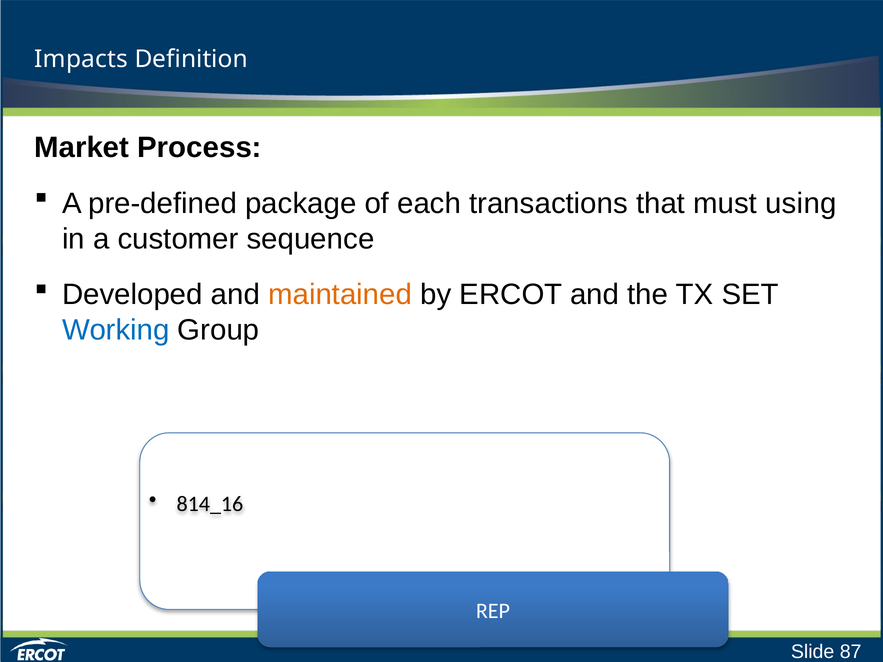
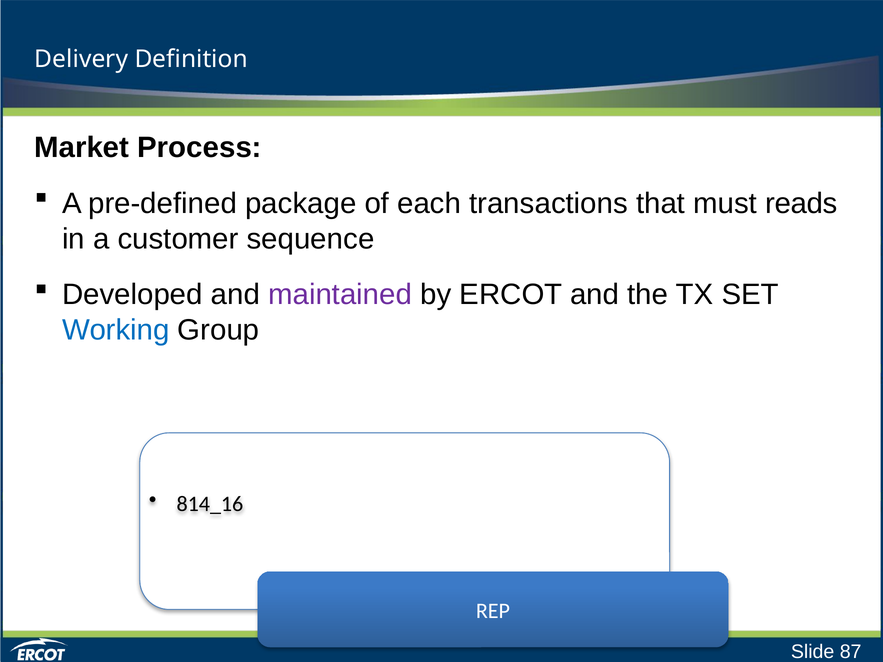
Impacts: Impacts -> Delivery
using: using -> reads
maintained colour: orange -> purple
